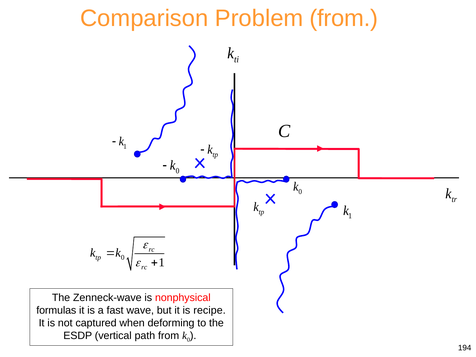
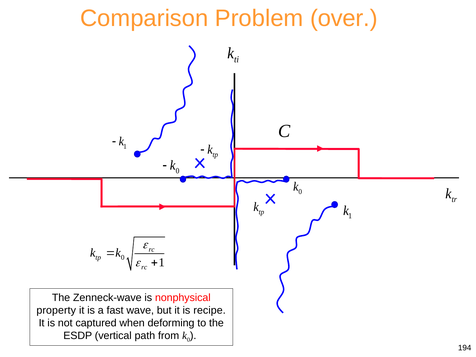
Problem from: from -> over
formulas: formulas -> property
